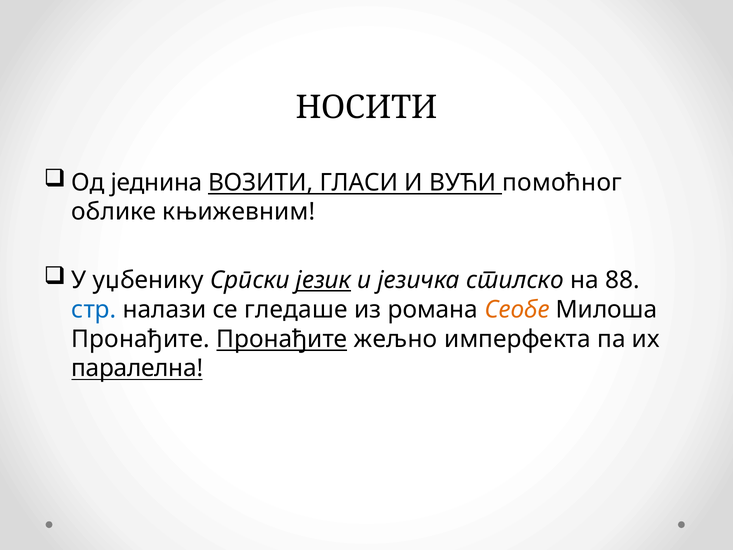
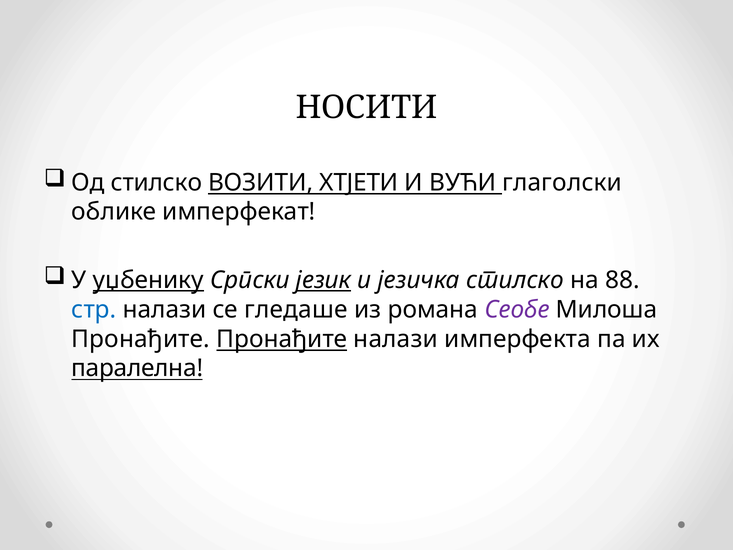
Од једнина: једнина -> стилско
ГЛАСИ: ГЛАСИ -> ХТЈЕТИ
помоћног: помоћног -> глаголски
књижевним: књижевним -> имперфекат
уџбенику underline: none -> present
Сеобе colour: orange -> purple
Пронађите жељно: жељно -> налази
